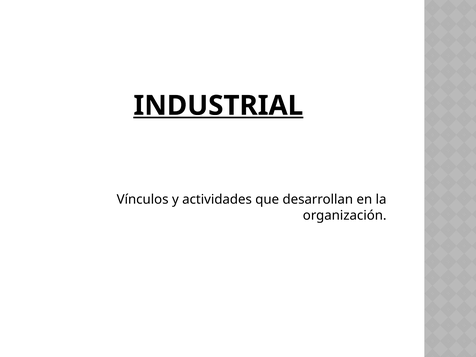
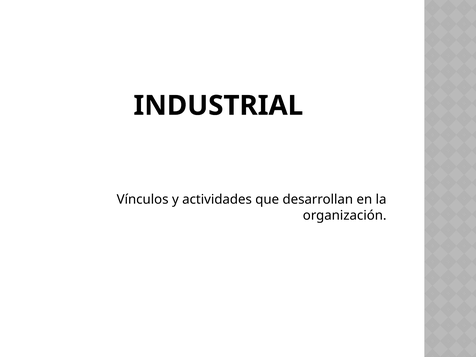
INDUSTRIAL underline: present -> none
